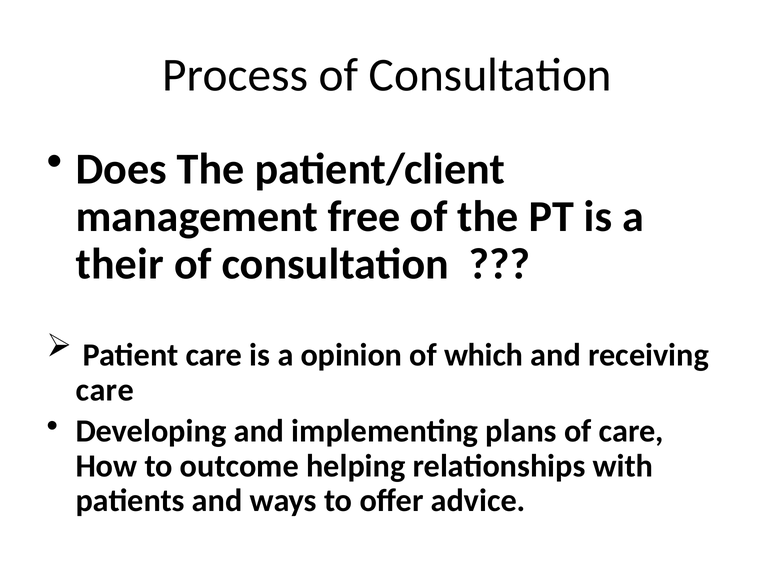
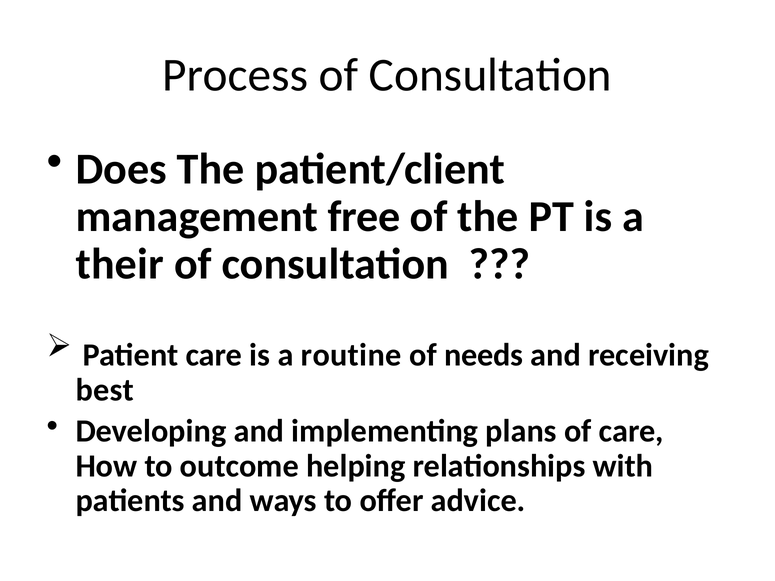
opinion: opinion -> routine
which: which -> needs
care at (105, 390): care -> best
